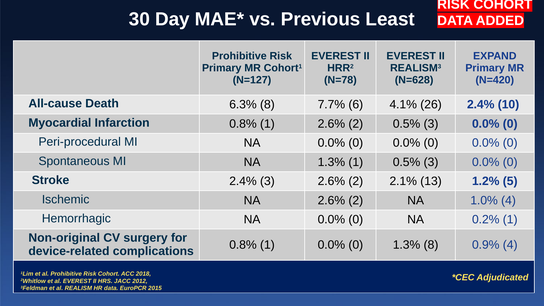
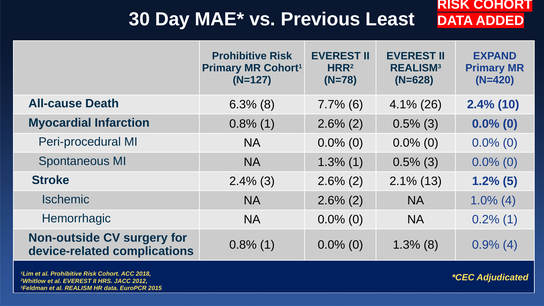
Non-original: Non-original -> Non-outside
